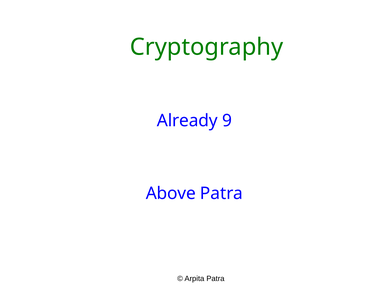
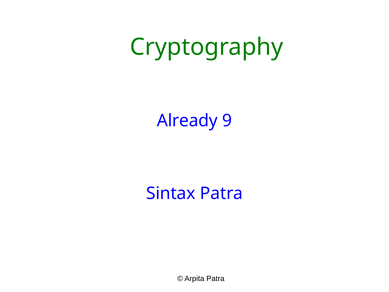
Above: Above -> Sintax
